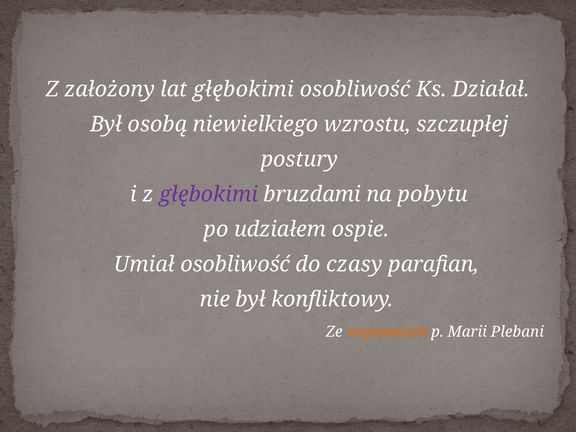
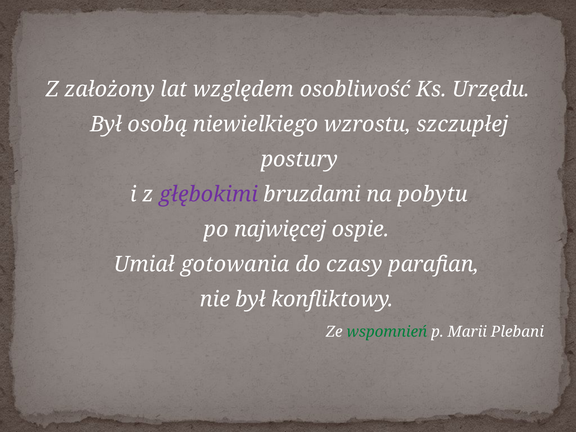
lat głębokimi: głębokimi -> względem
Działał: Działał -> Urzędu
udziałem: udziałem -> najwięcej
Umiał osobliwość: osobliwość -> gotowania
wspomnień colour: orange -> green
